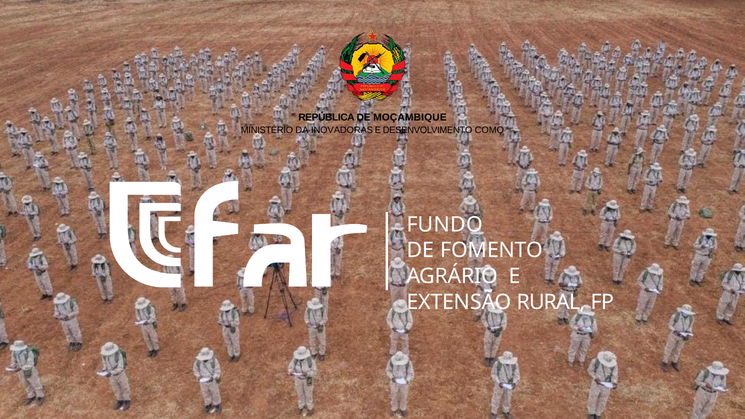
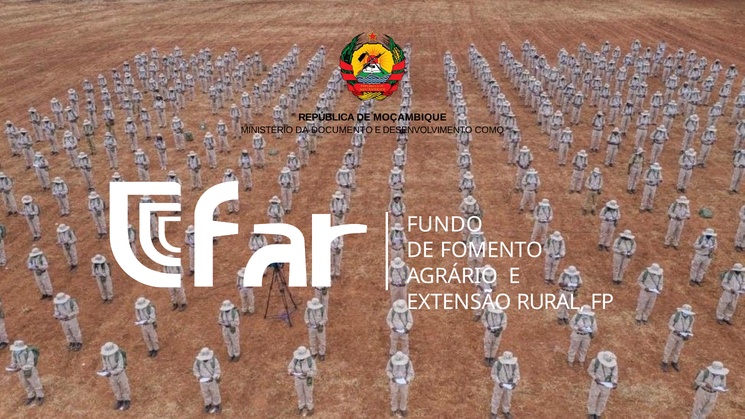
INOVADORAS: INOVADORAS -> DOCUMENTO
